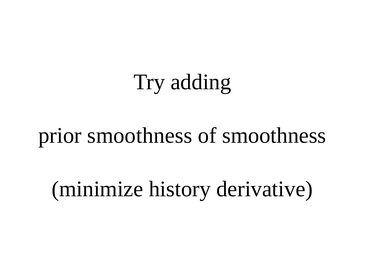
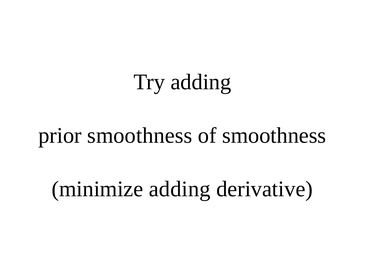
minimize history: history -> adding
